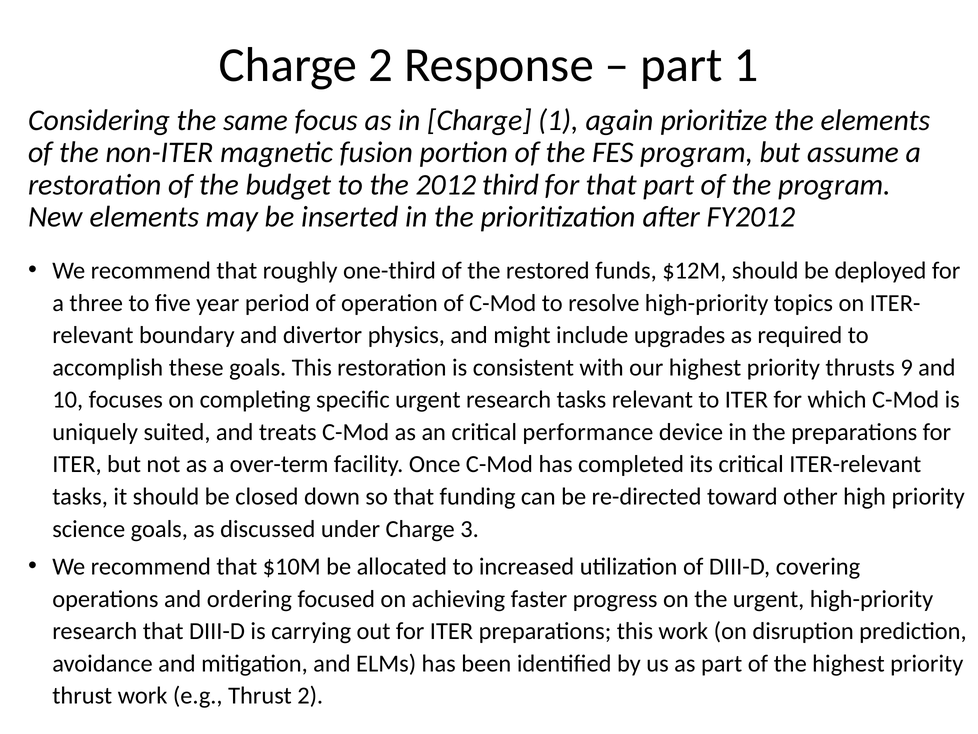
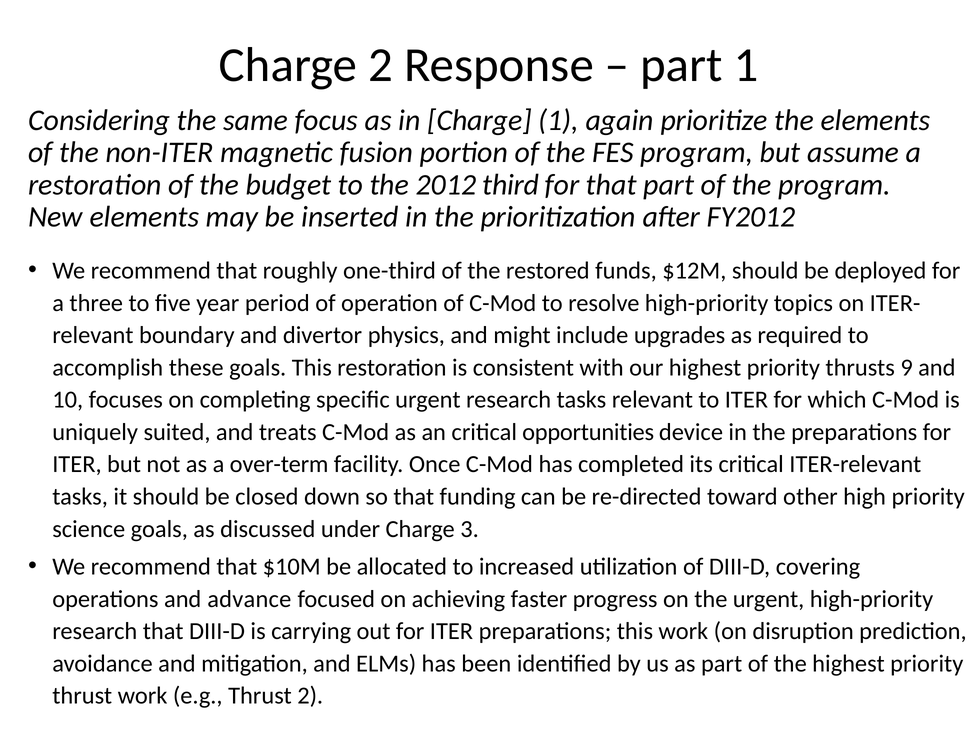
performance: performance -> opportunities
ordering: ordering -> advance
